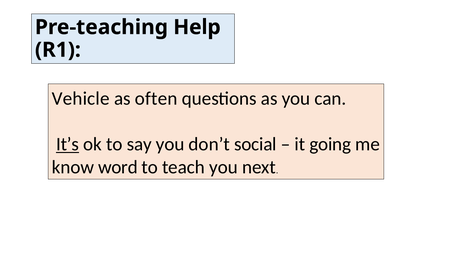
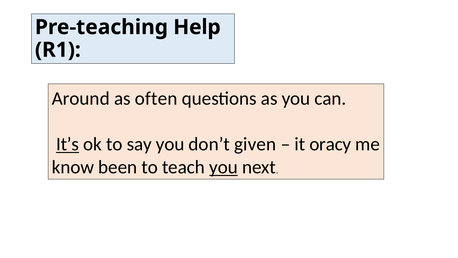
Vehicle: Vehicle -> Around
social: social -> given
going: going -> oracy
word: word -> been
you at (224, 167) underline: none -> present
